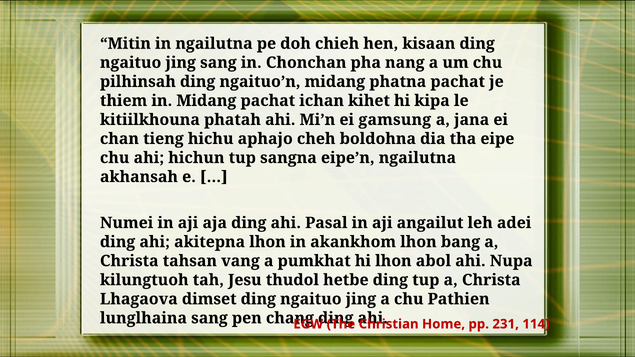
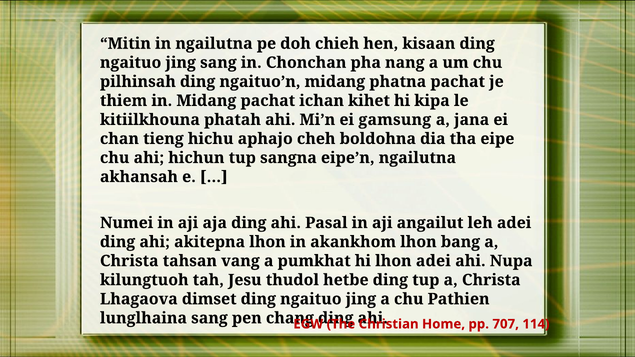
lhon abol: abol -> adei
231: 231 -> 707
